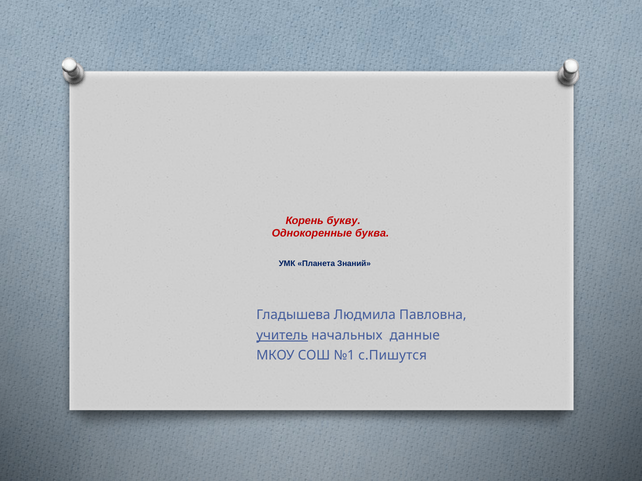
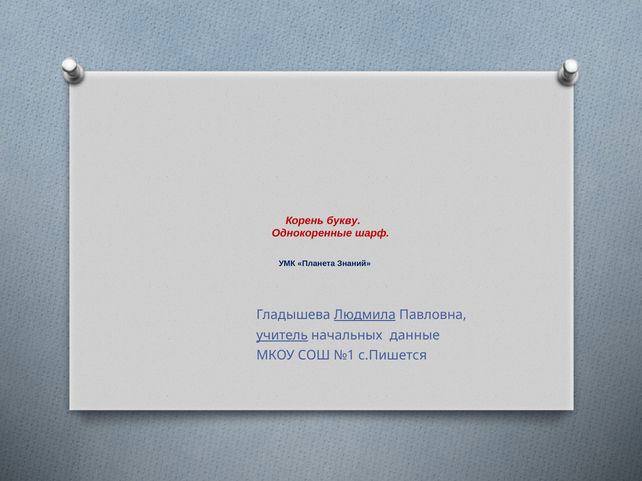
буква: буква -> шарф
Людмила underline: none -> present
с.Пишутся: с.Пишутся -> с.Пишется
